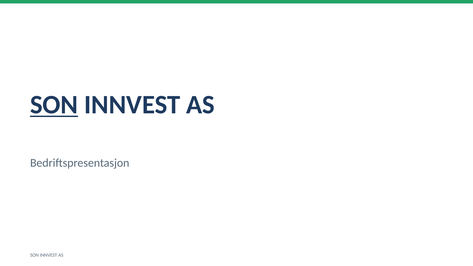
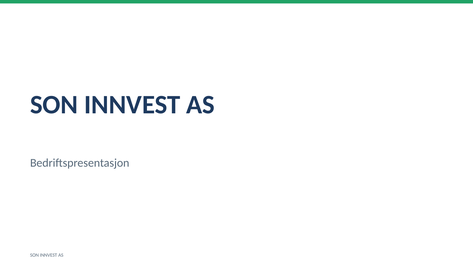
SON at (54, 105) underline: present -> none
